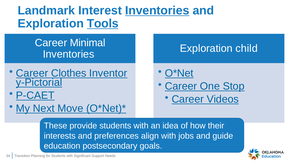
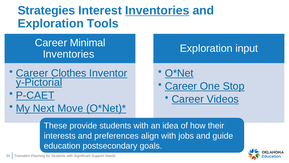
Landmark: Landmark -> Strategies
Tools underline: present -> none
child: child -> input
